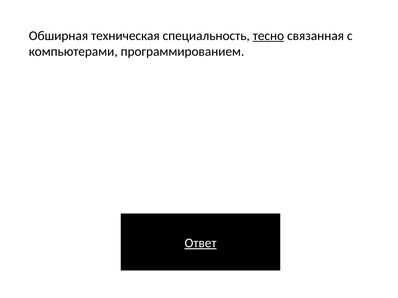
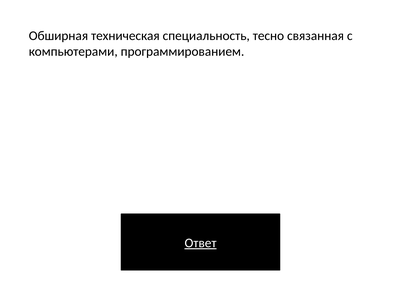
тесно underline: present -> none
